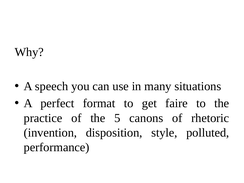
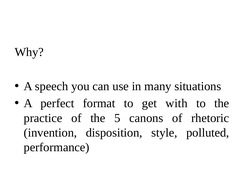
faire: faire -> with
